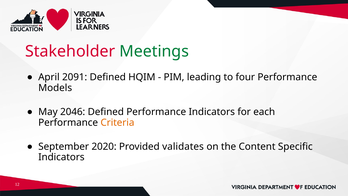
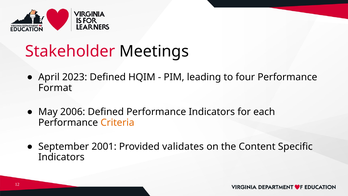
Meetings colour: green -> black
2091: 2091 -> 2023
Models: Models -> Format
2046: 2046 -> 2006
2020: 2020 -> 2001
